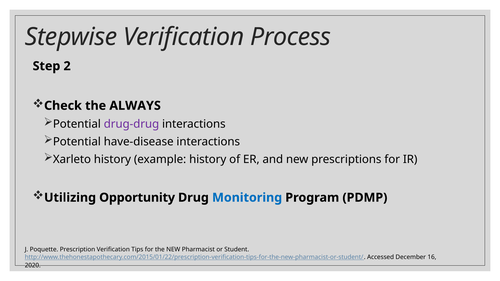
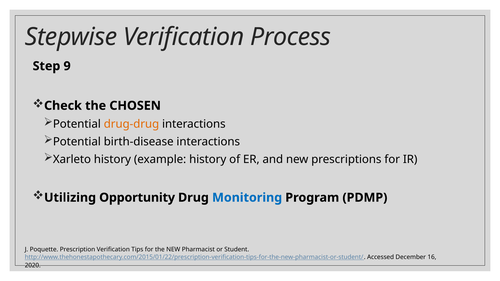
2: 2 -> 9
ALWAYS: ALWAYS -> CHOSEN
drug-drug colour: purple -> orange
have-disease: have-disease -> birth-disease
